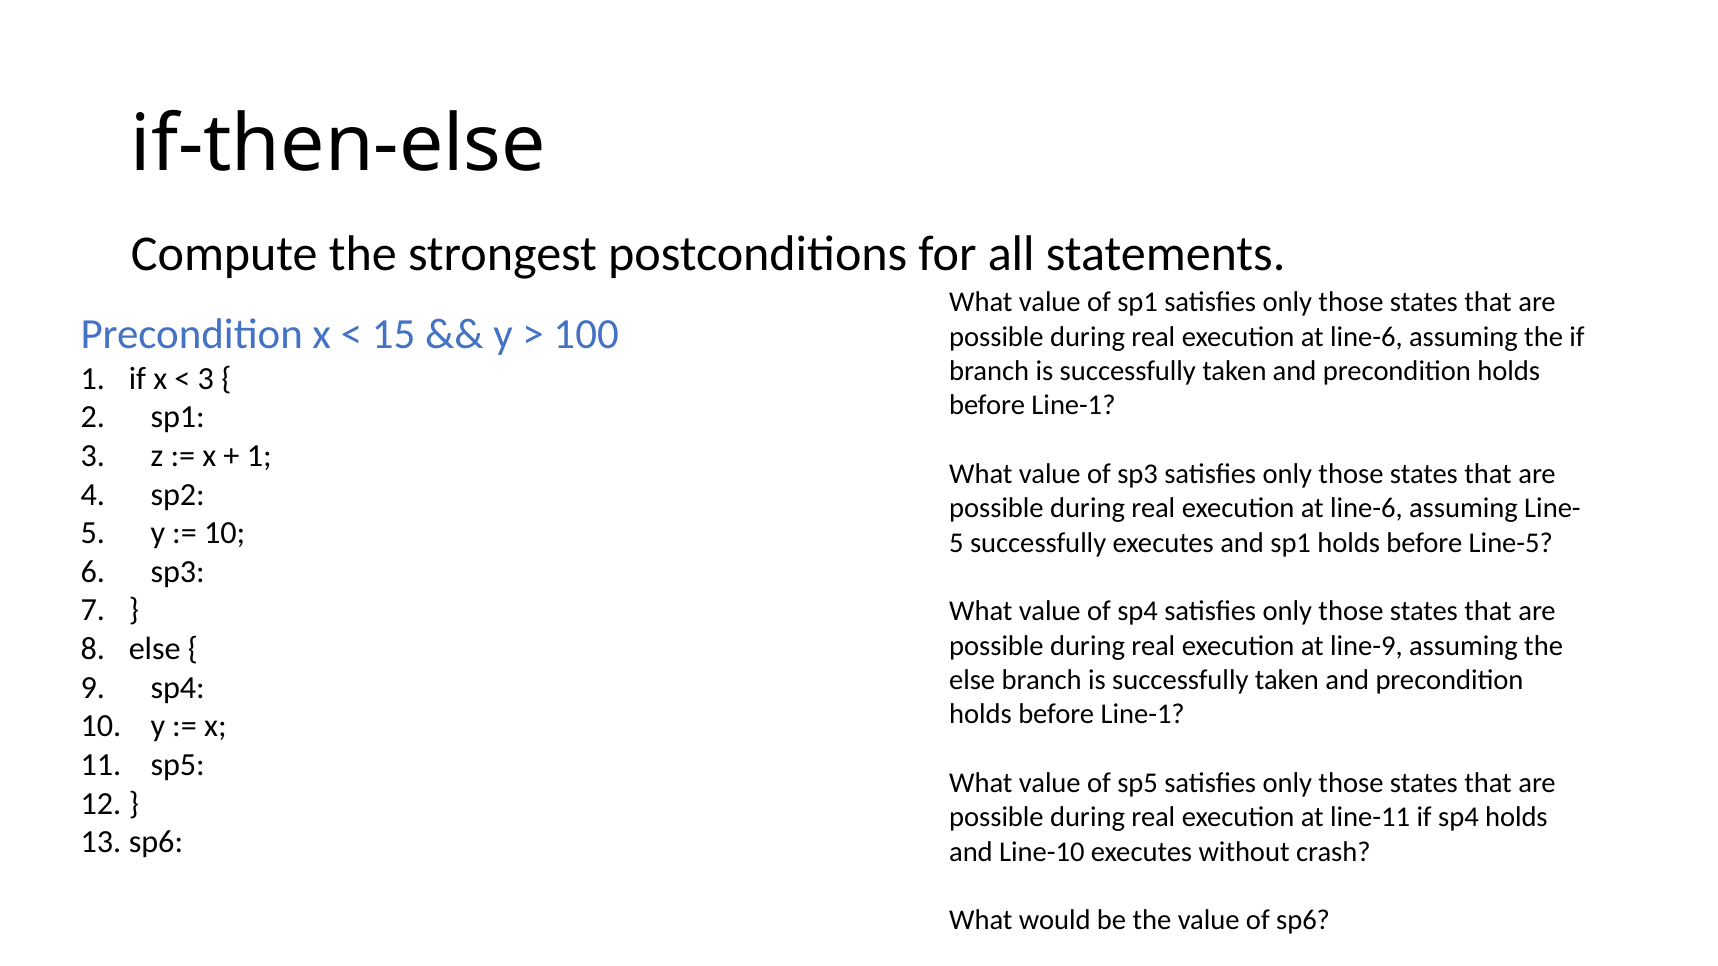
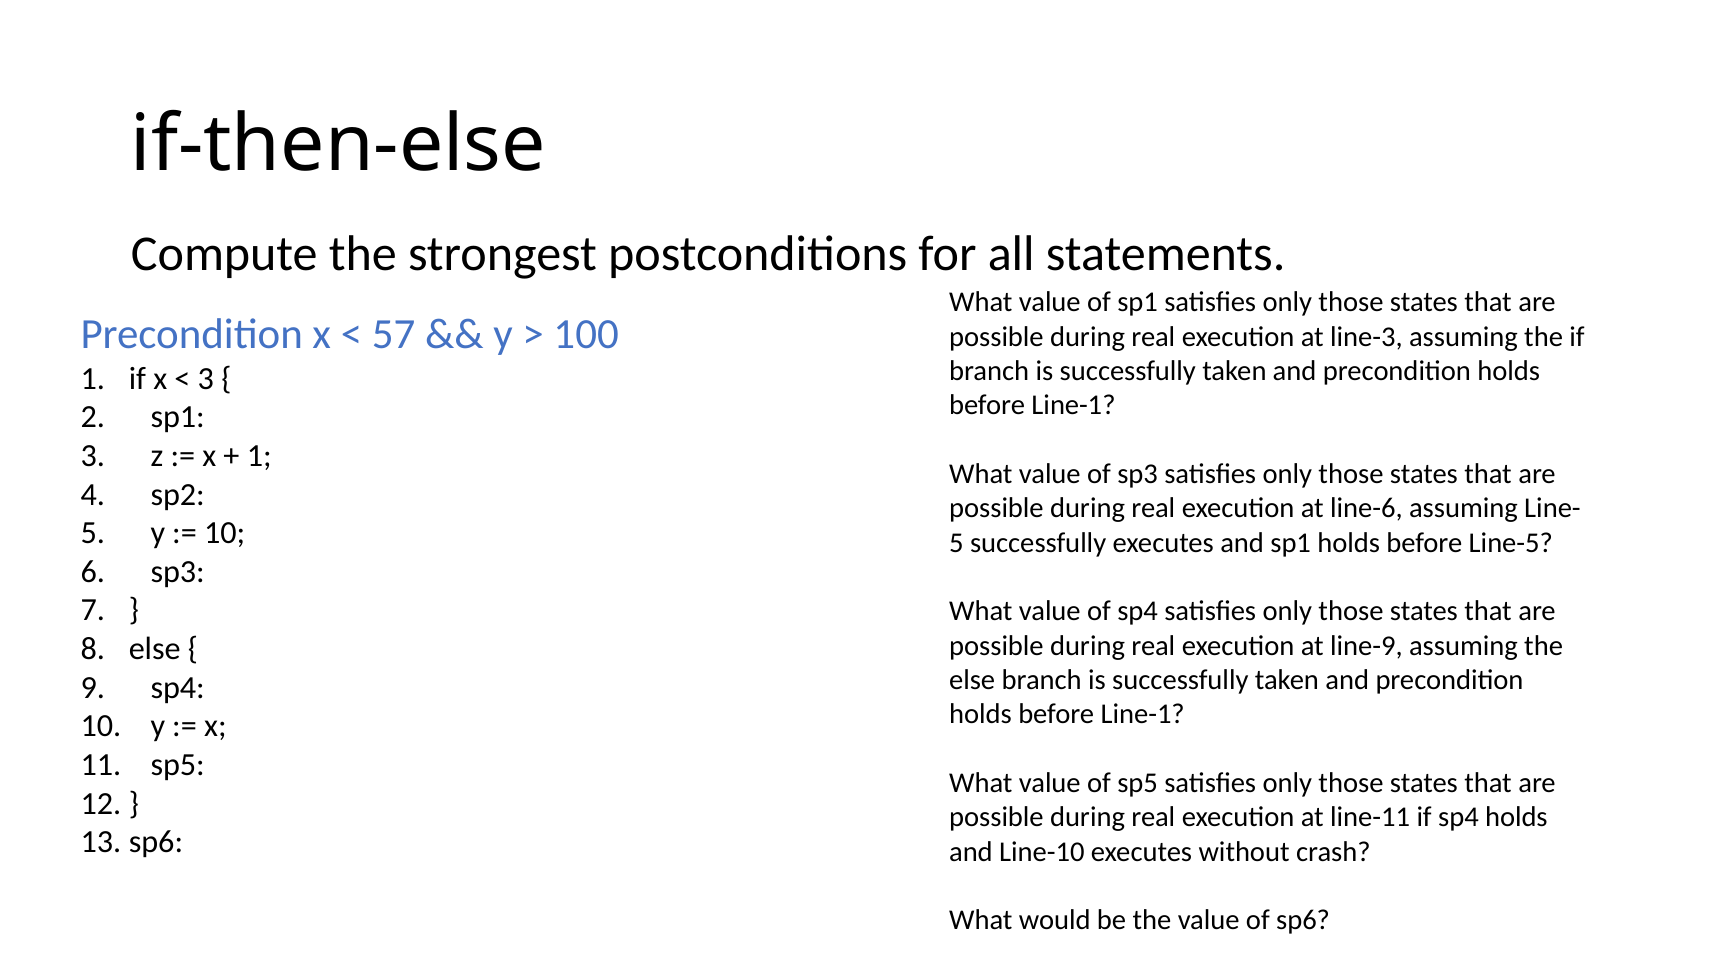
15: 15 -> 57
line-6 at (1366, 337): line-6 -> line-3
